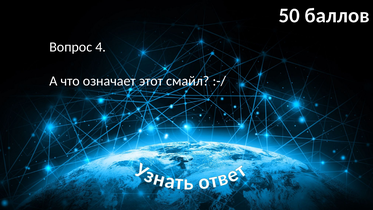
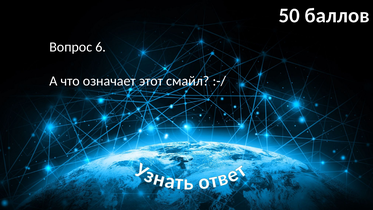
4: 4 -> 6
